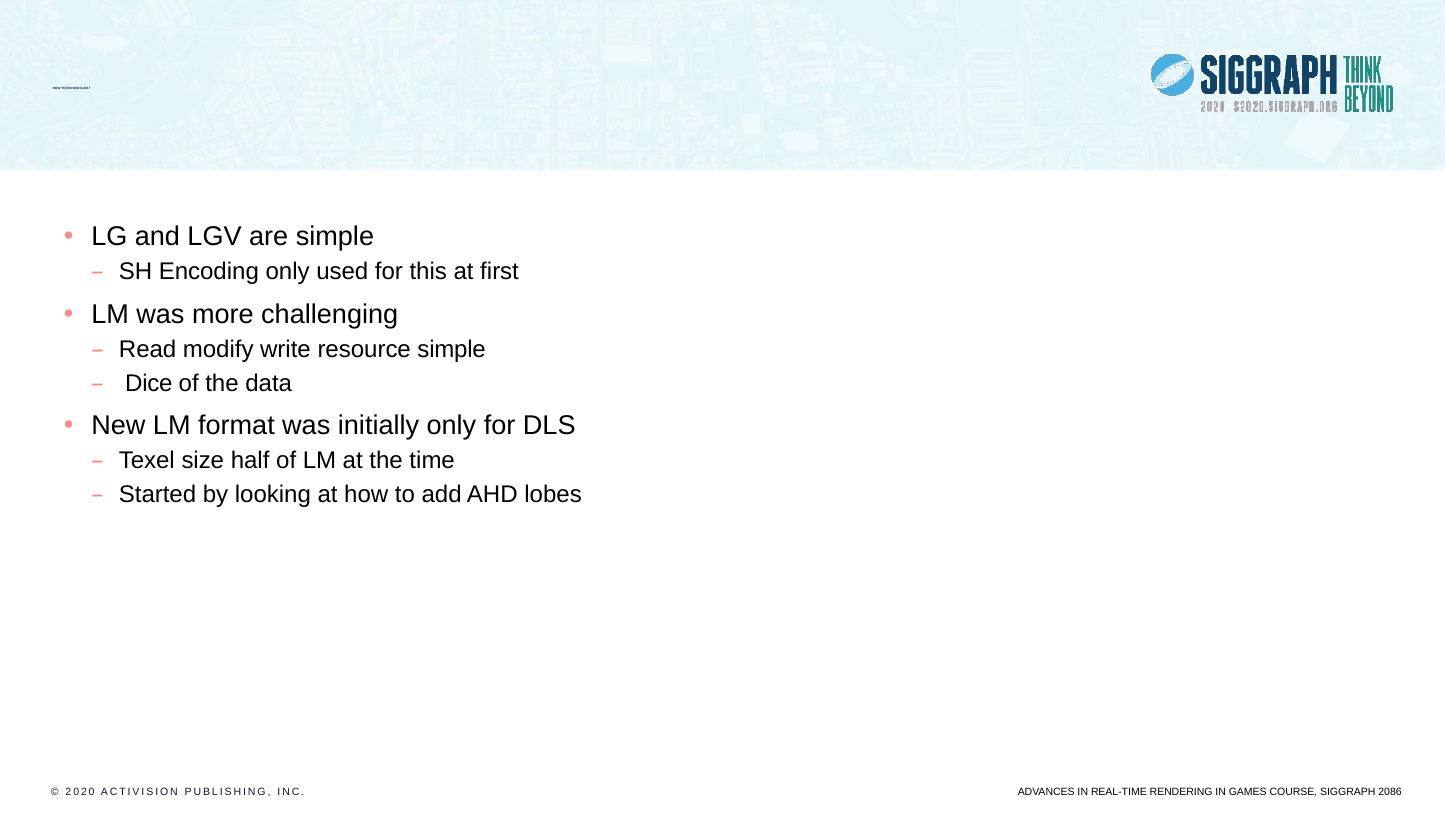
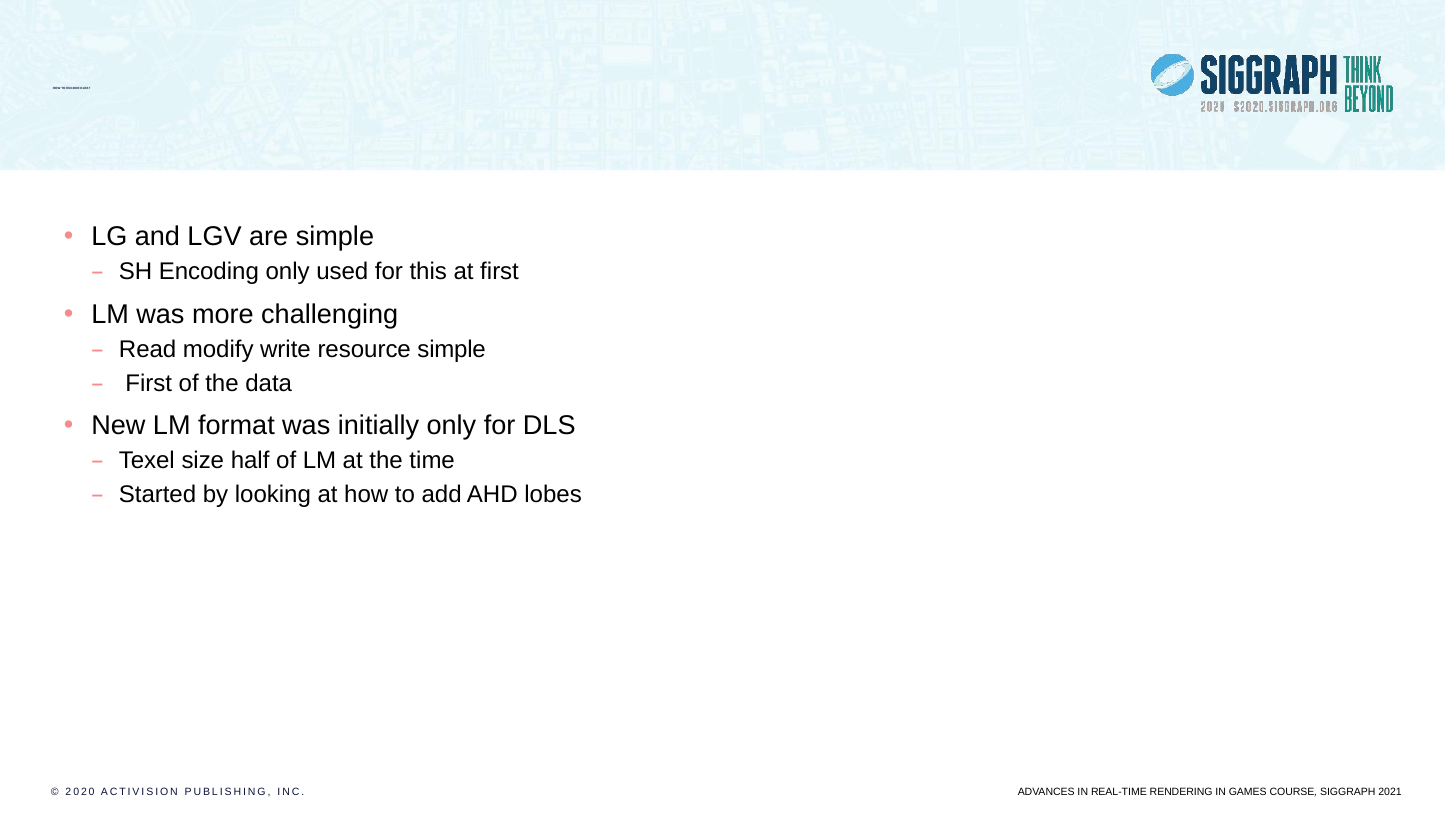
Dice at (149, 383): Dice -> First
2086: 2086 -> 2021
